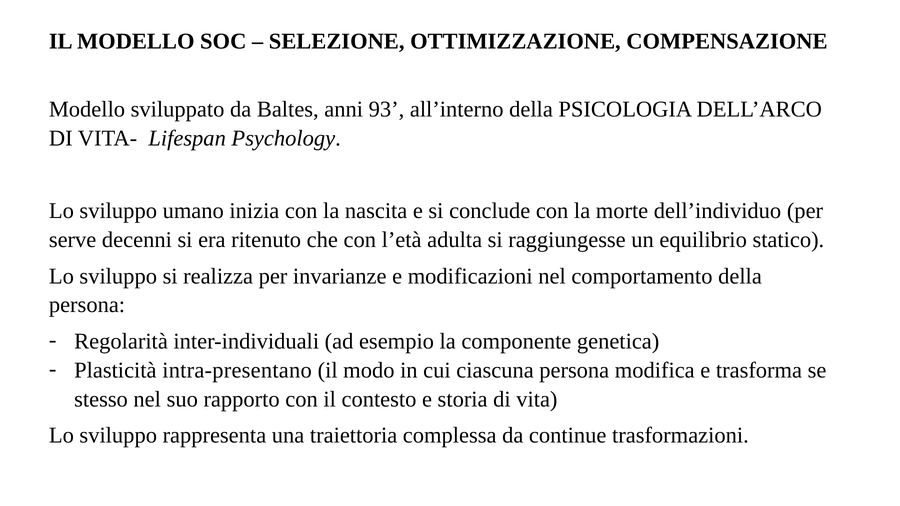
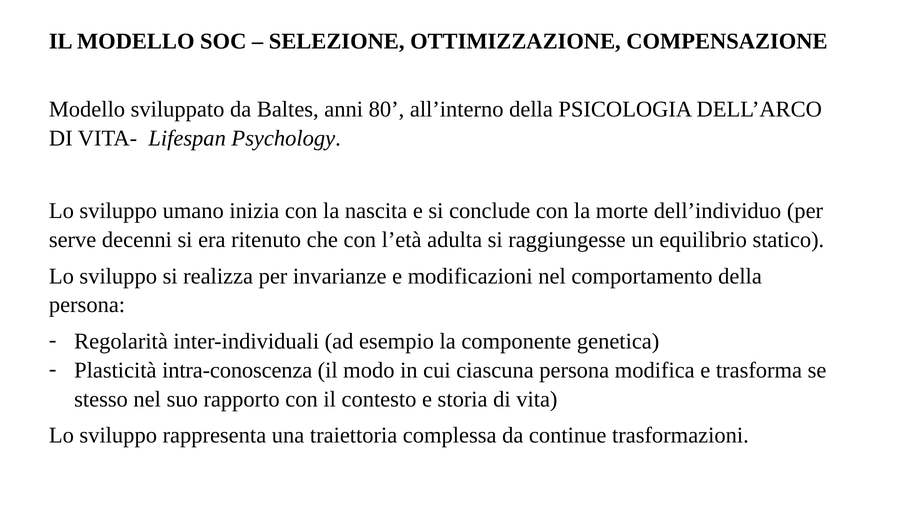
93: 93 -> 80
intra-presentano: intra-presentano -> intra-conoscenza
